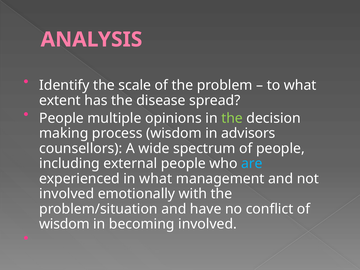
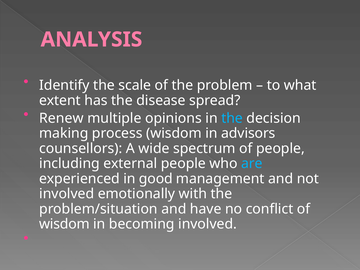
People at (62, 118): People -> Renew
the at (232, 118) colour: light green -> light blue
in what: what -> good
